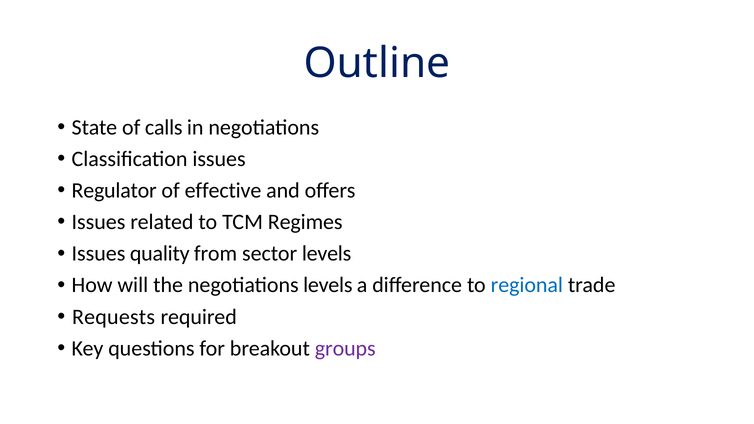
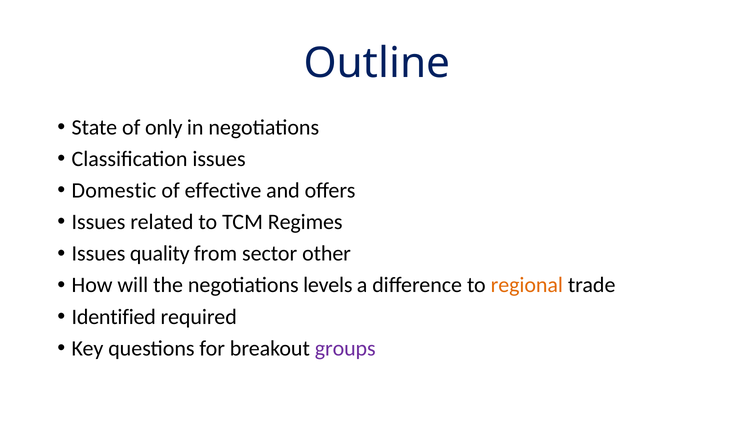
calls: calls -> only
Regulator: Regulator -> Domestic
sector levels: levels -> other
regional colour: blue -> orange
Requests: Requests -> Identified
